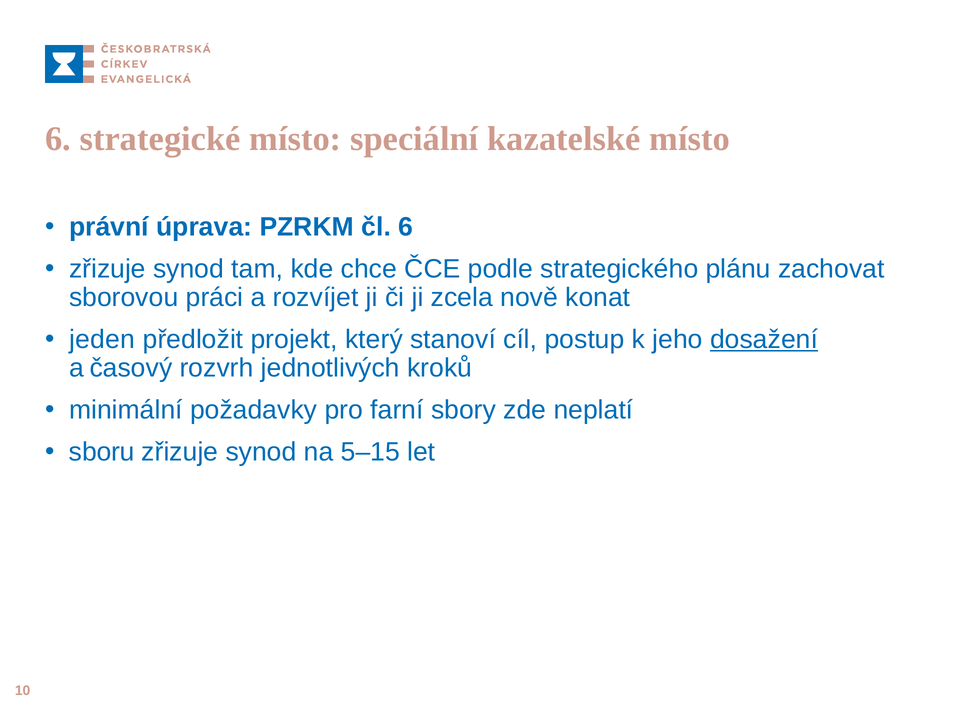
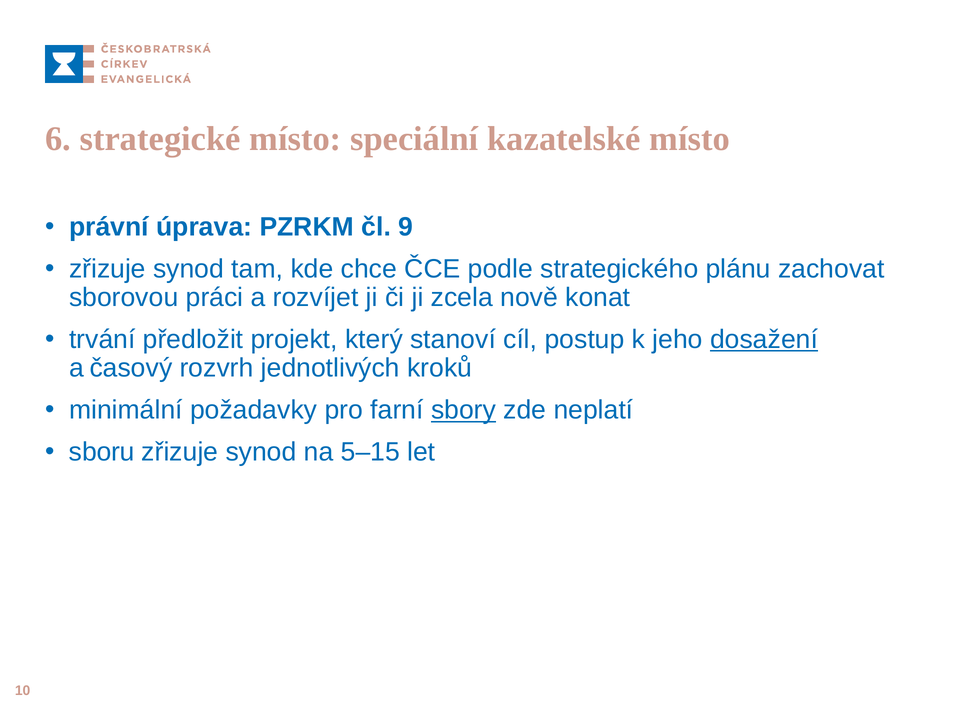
čl 6: 6 -> 9
jeden: jeden -> trvání
sbory underline: none -> present
